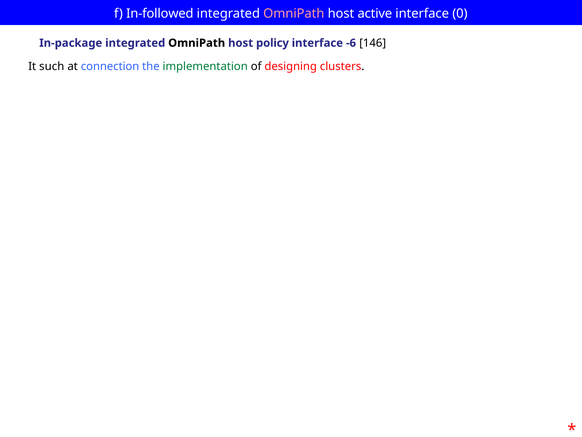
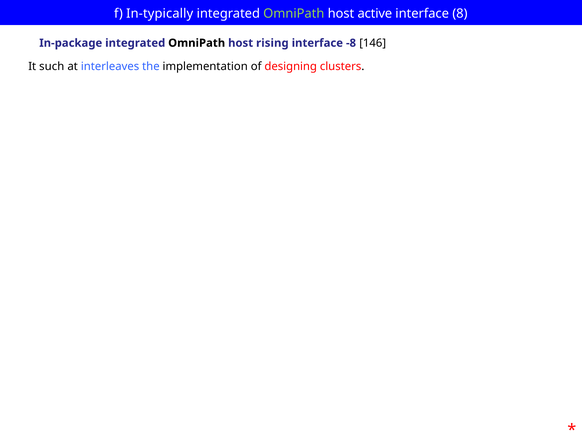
In-followed: In-followed -> In-typically
OmniPath at (294, 13) colour: pink -> light green
0: 0 -> 8
policy: policy -> rising
-6: -6 -> -8
connection: connection -> interleaves
implementation colour: green -> black
